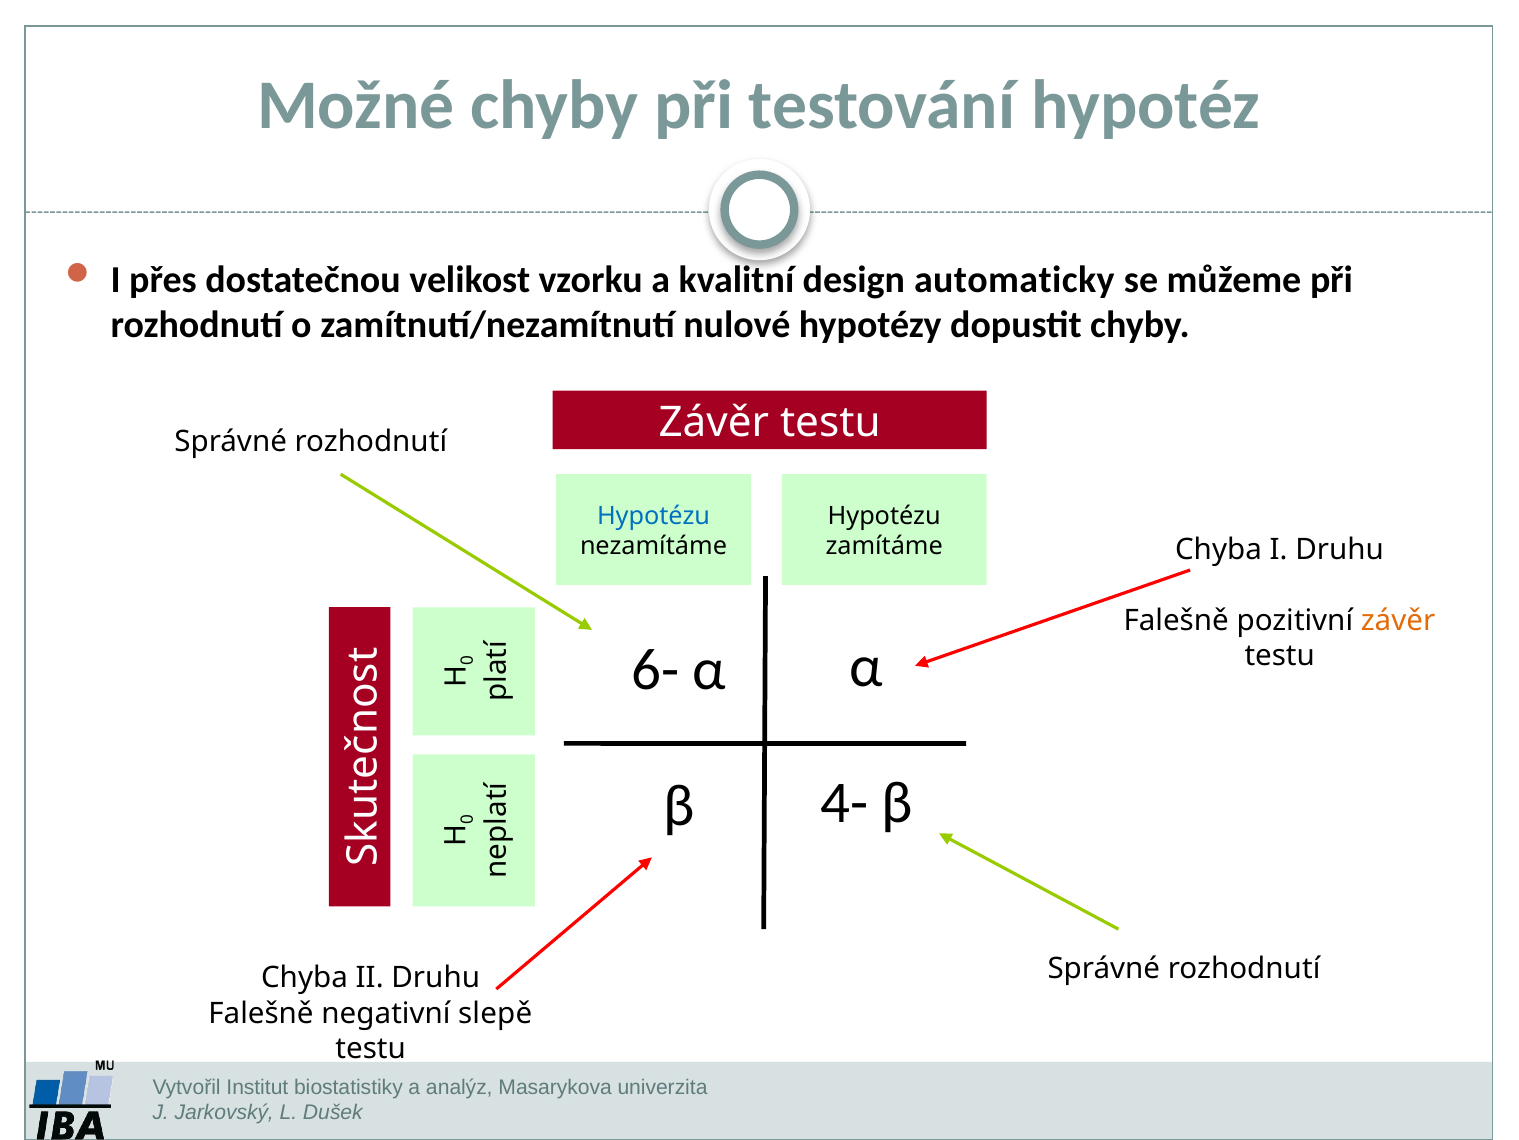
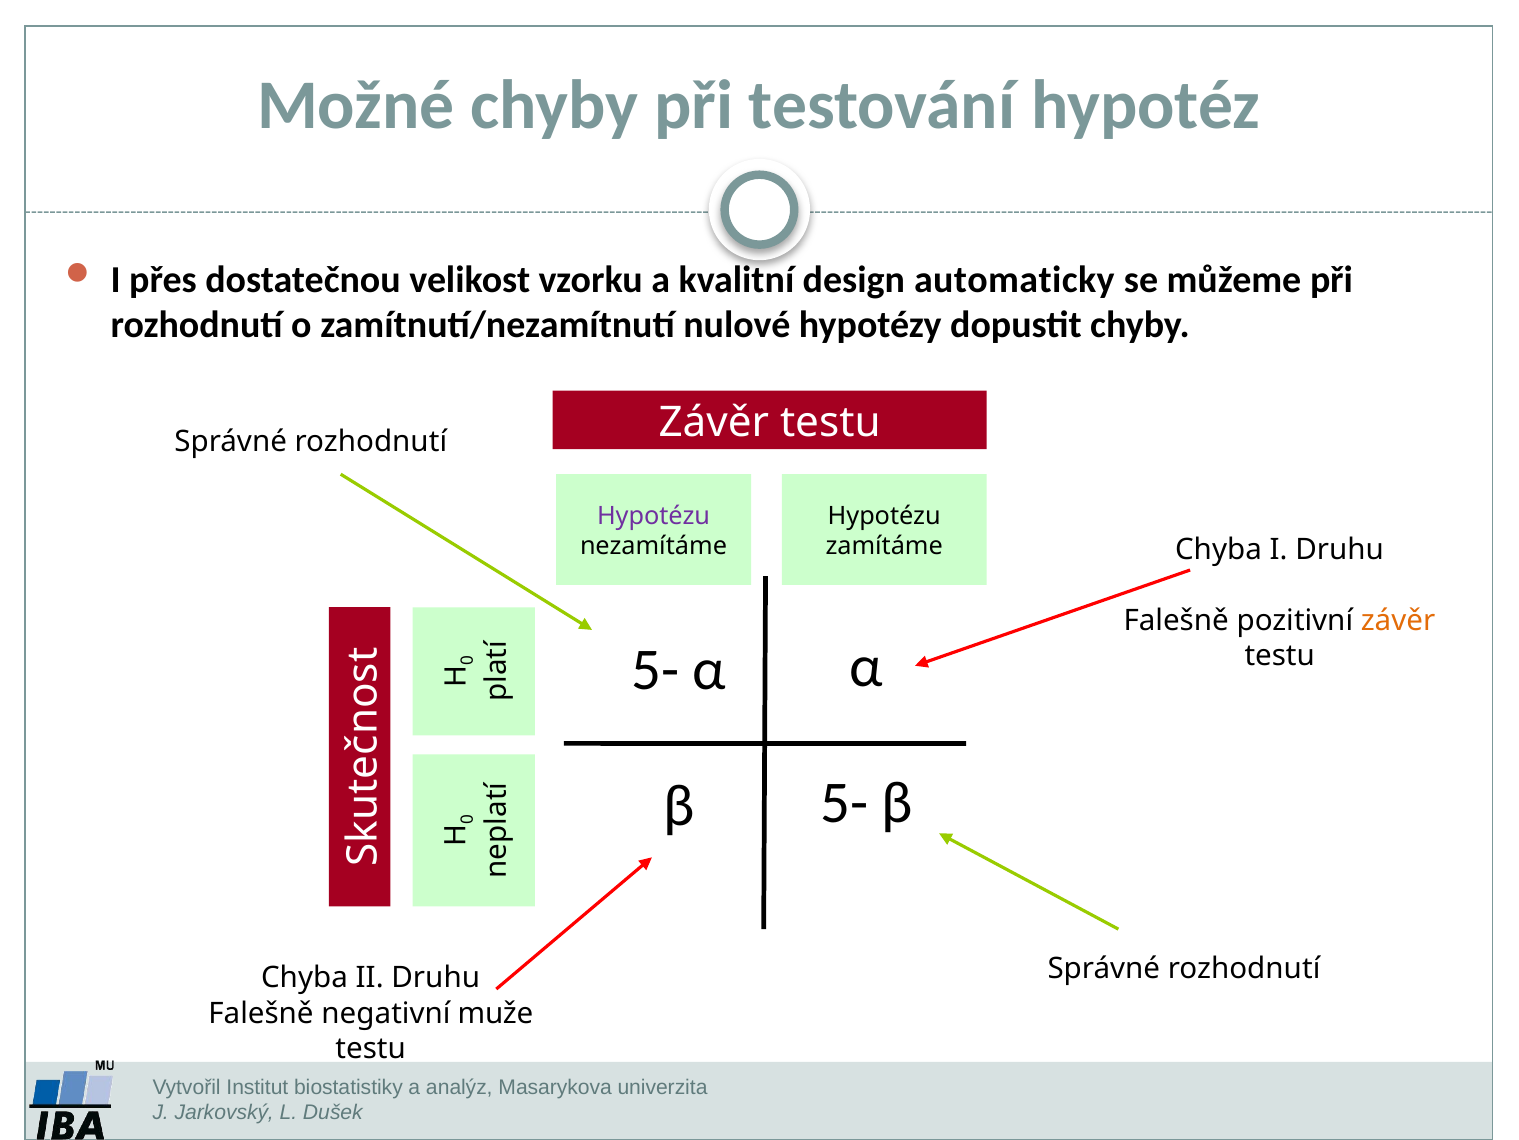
Hypotézu at (654, 516) colour: blue -> purple
6- at (656, 670): 6- -> 5-
4- at (844, 803): 4- -> 5-
slepě: slepě -> muže
